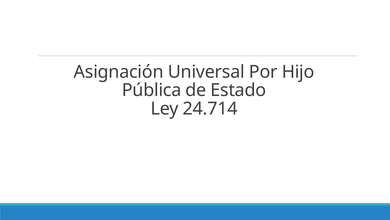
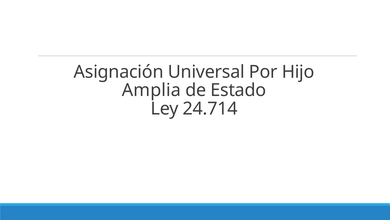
Pública: Pública -> Amplia
